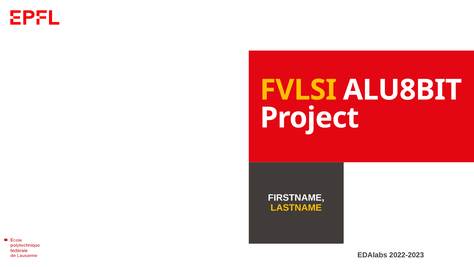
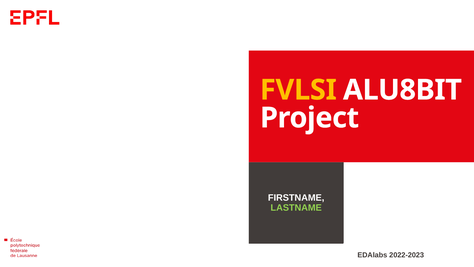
LASTNAME colour: yellow -> light green
